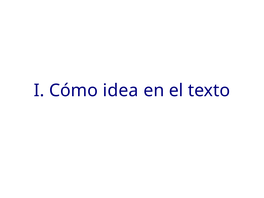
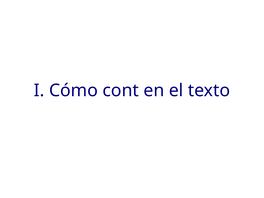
idea: idea -> cont
